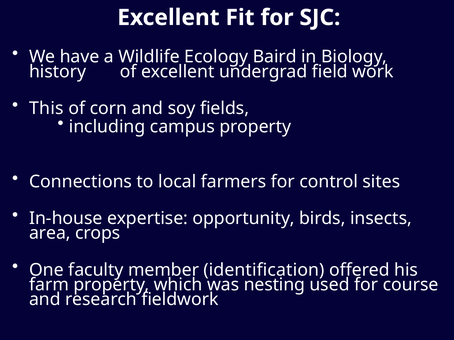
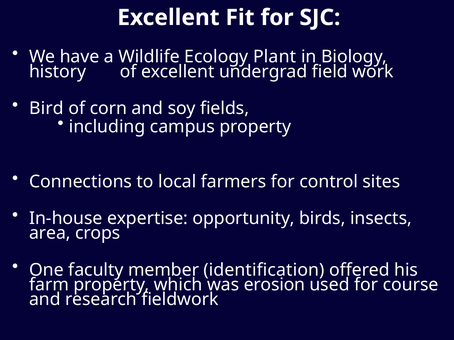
Baird: Baird -> Plant
This: This -> Bird
nesting: nesting -> erosion
